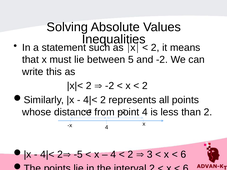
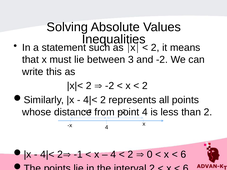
5: 5 -> 3
-5: -5 -> -1
3: 3 -> 0
